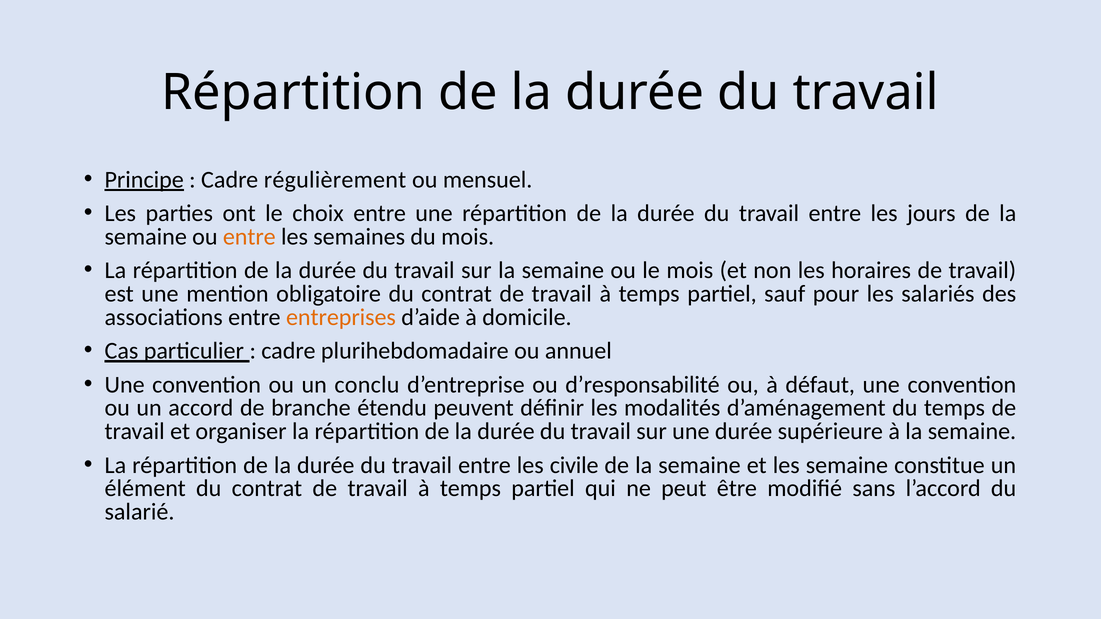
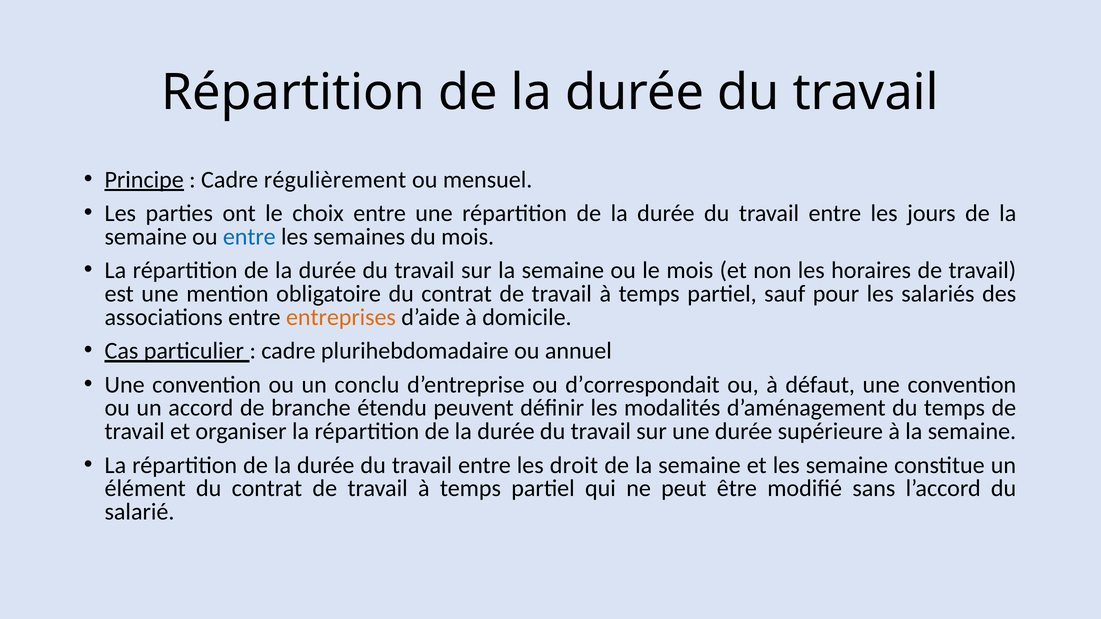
entre at (249, 237) colour: orange -> blue
d’responsabilité: d’responsabilité -> d’correspondait
civile: civile -> droit
